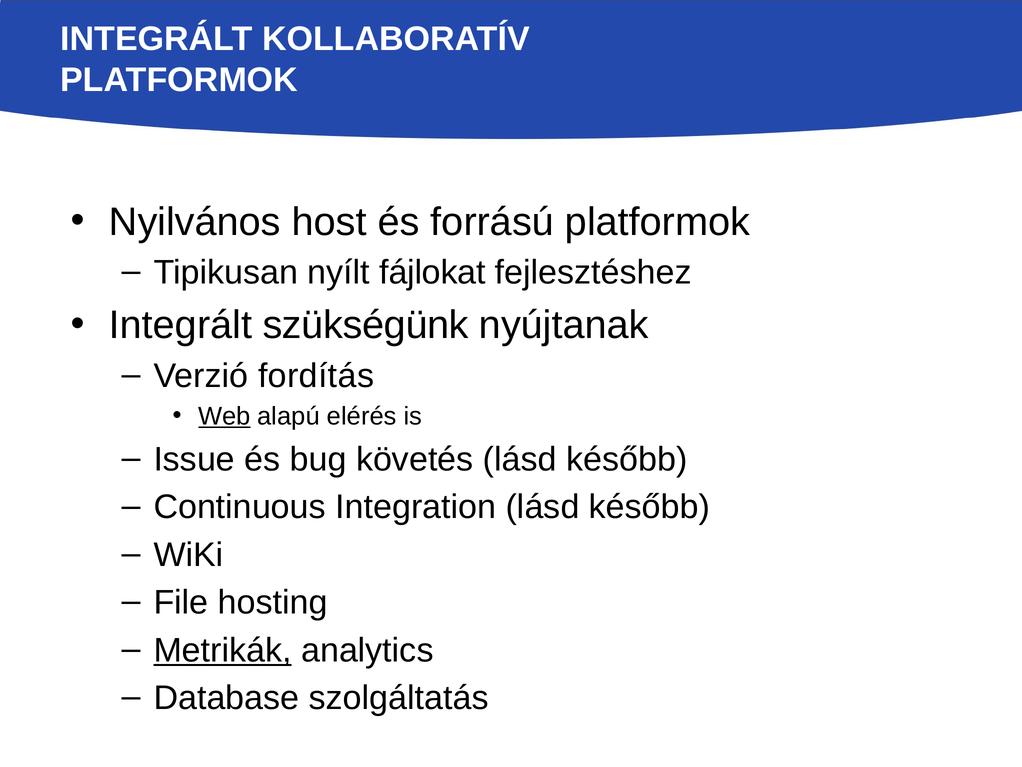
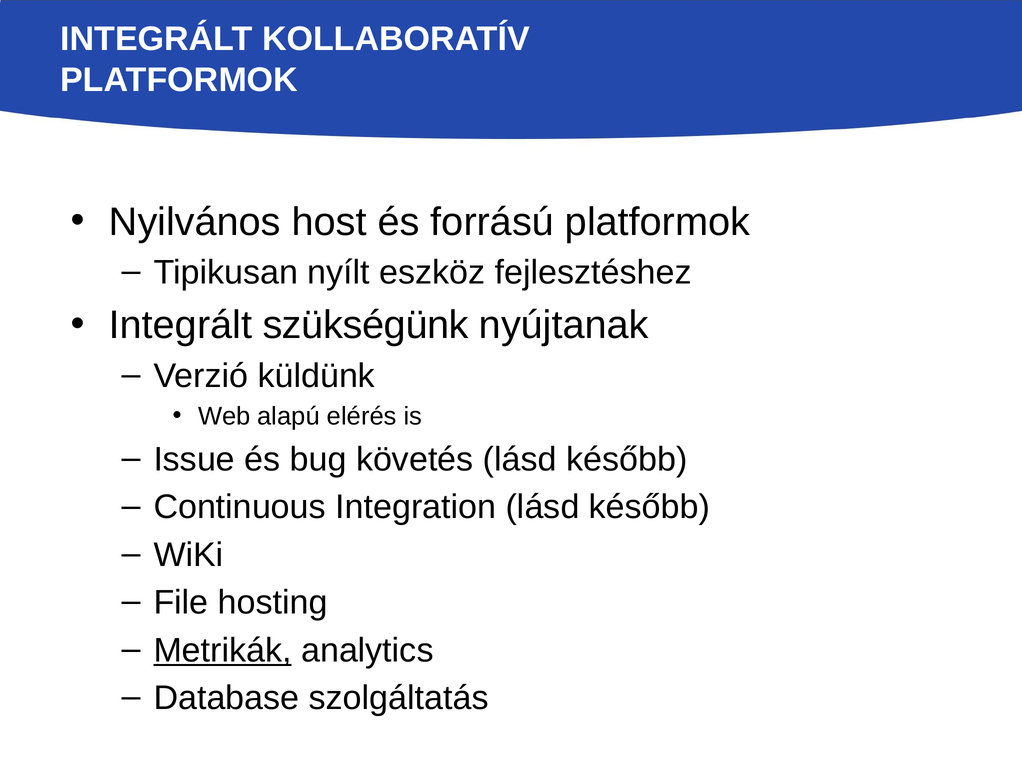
fájlokat: fájlokat -> eszköz
fordítás: fordítás -> küldünk
Web underline: present -> none
